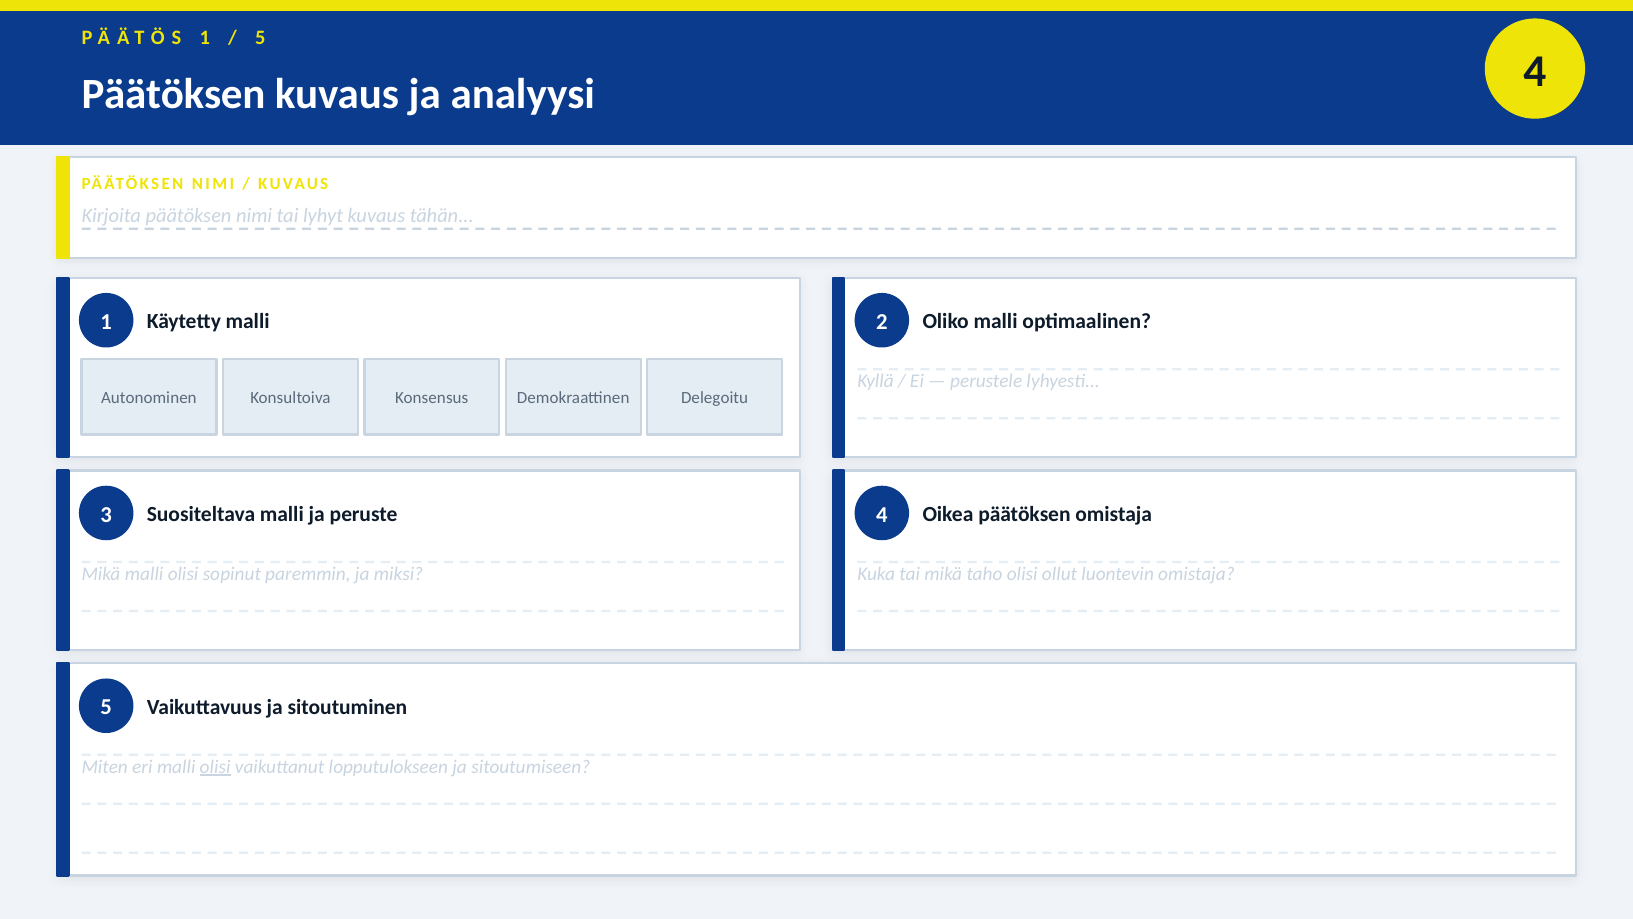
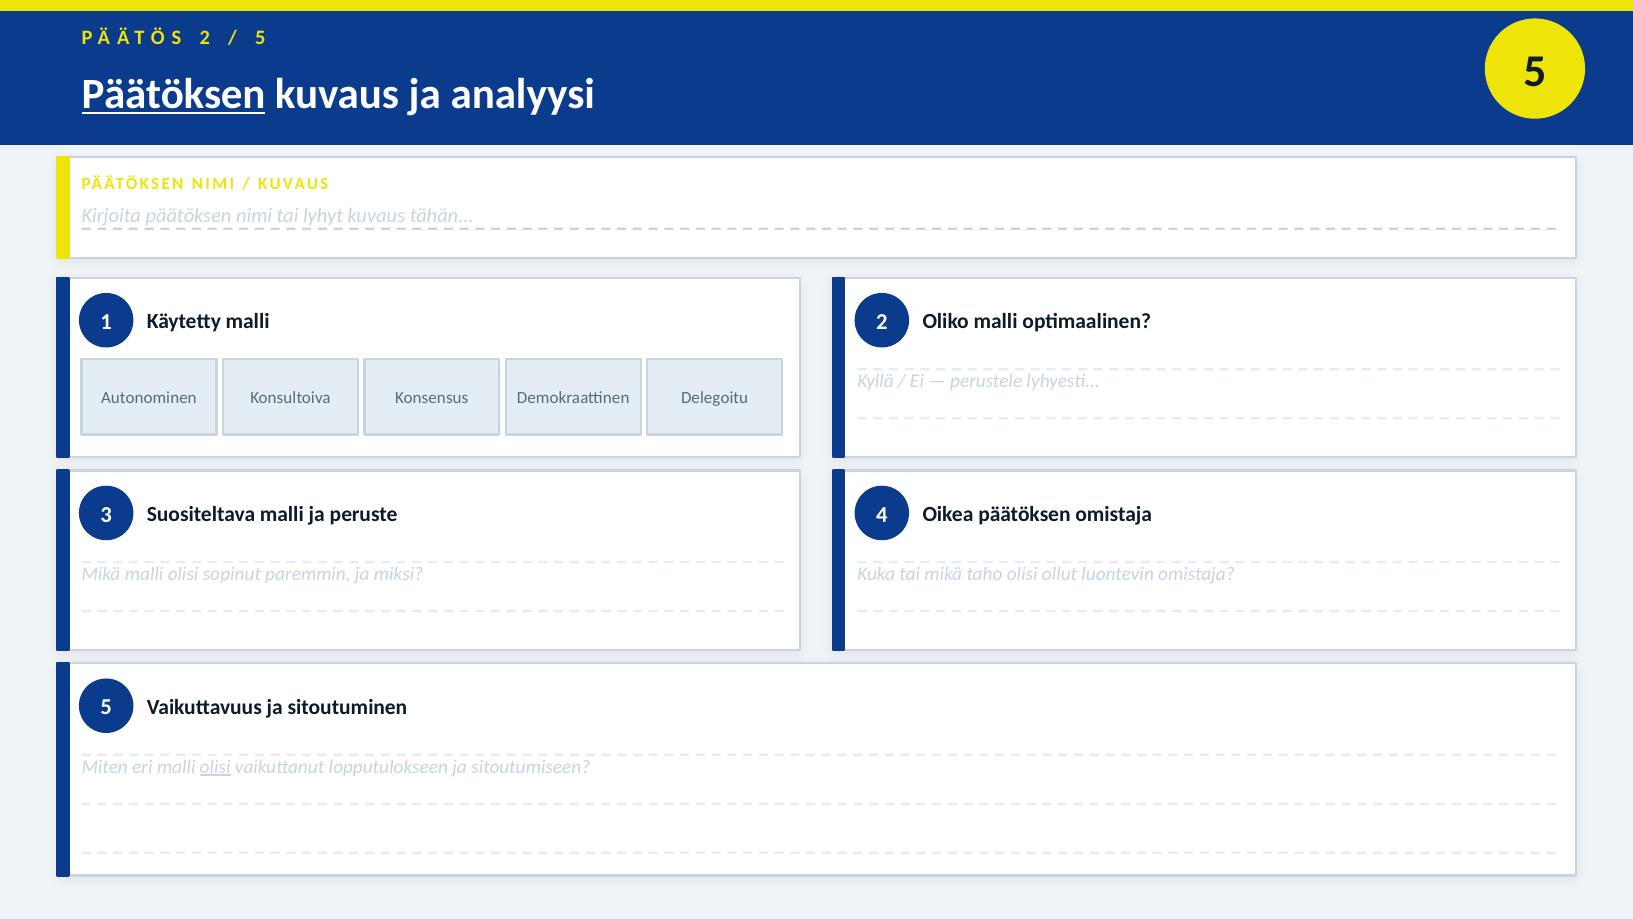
1 at (205, 38): 1 -> 2
Päätöksen at (174, 94) underline: none -> present
analyysi 4: 4 -> 5
